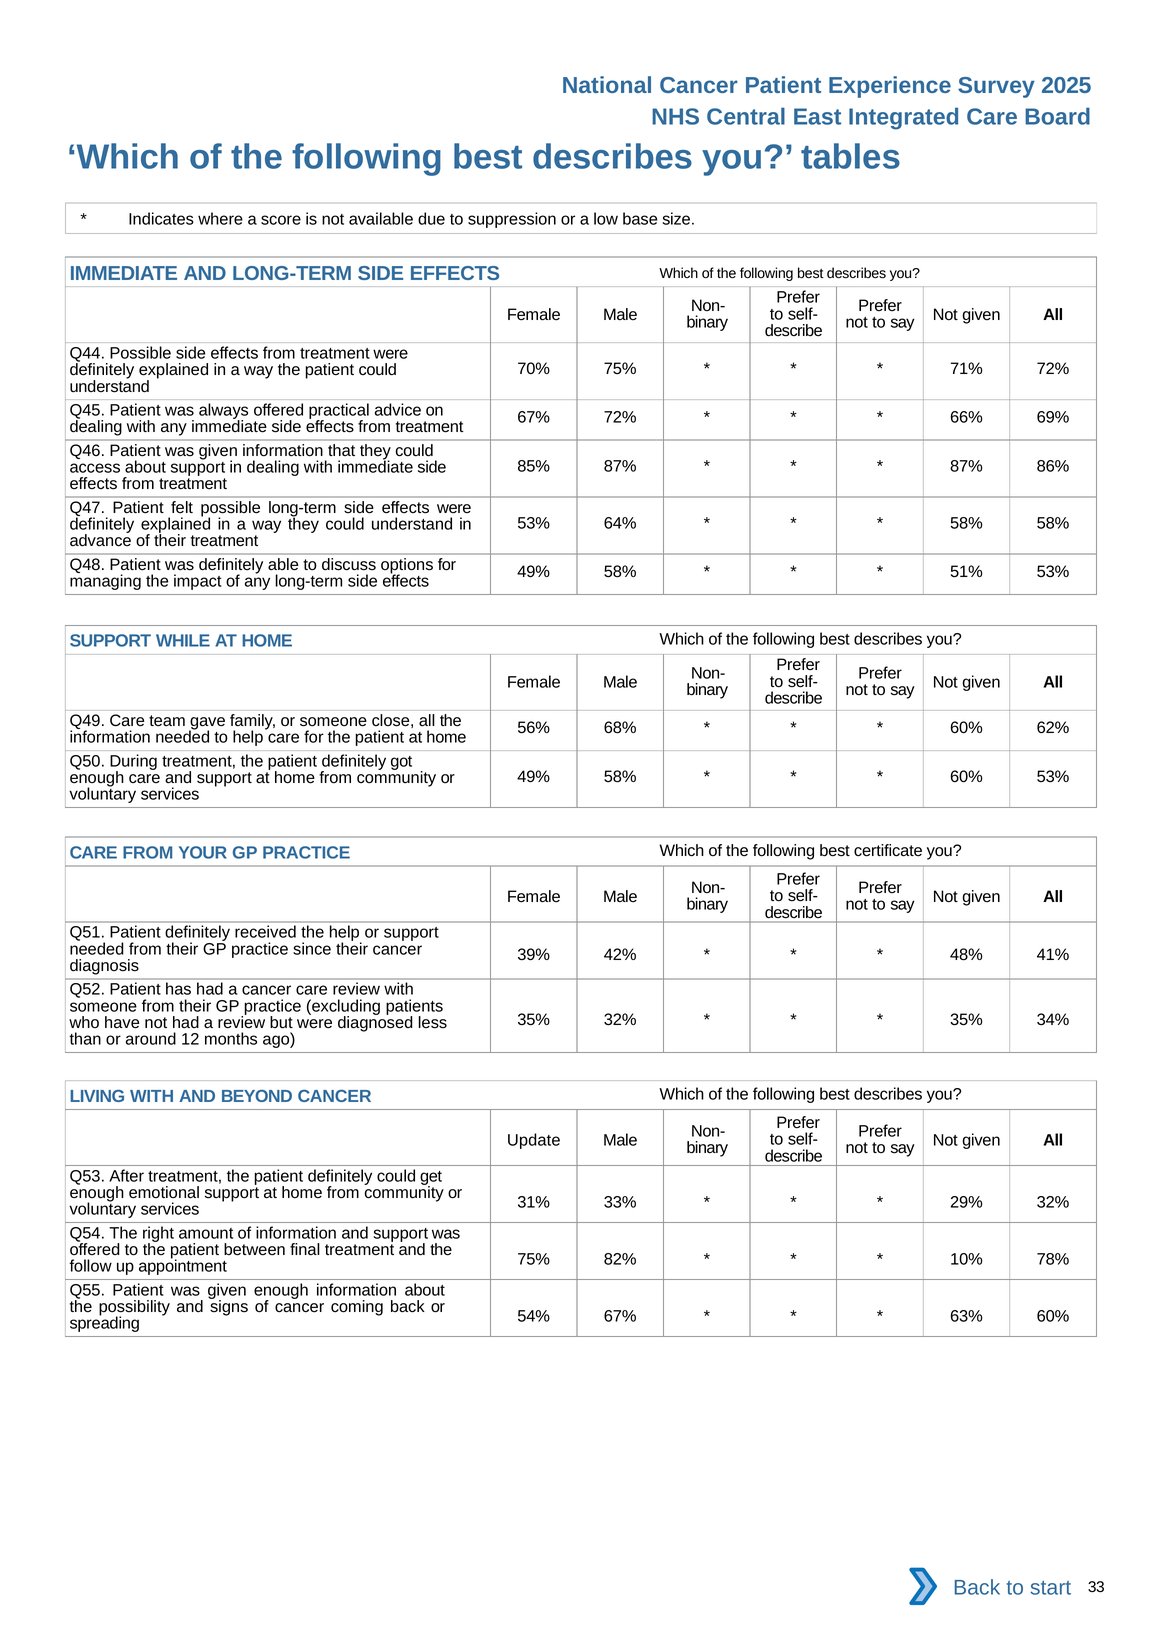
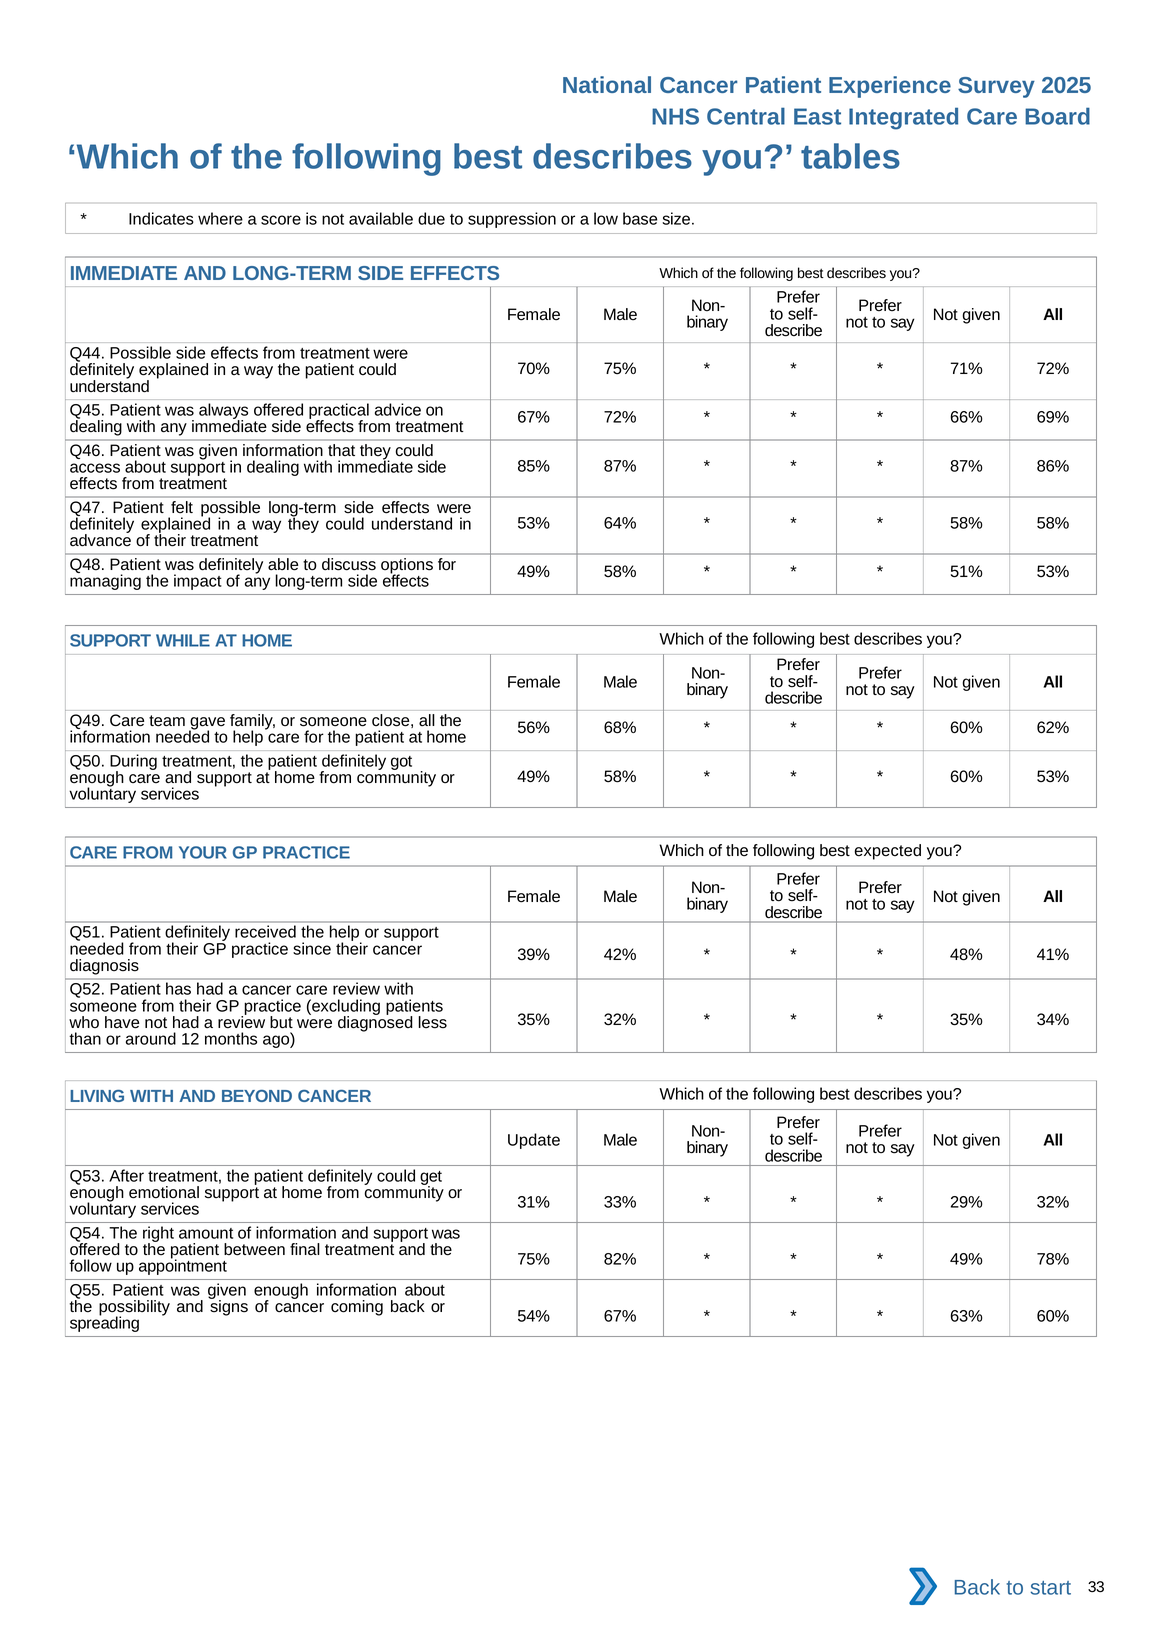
certificate: certificate -> expected
10% at (966, 1259): 10% -> 49%
